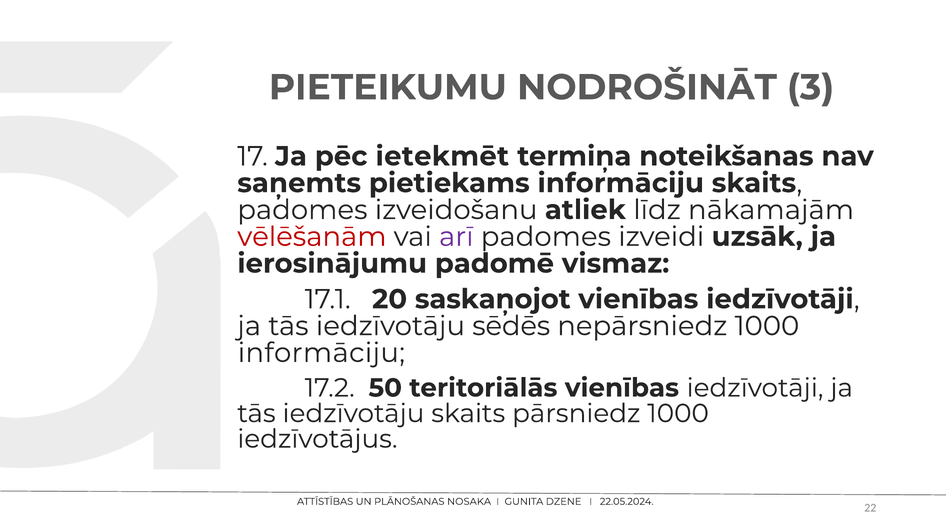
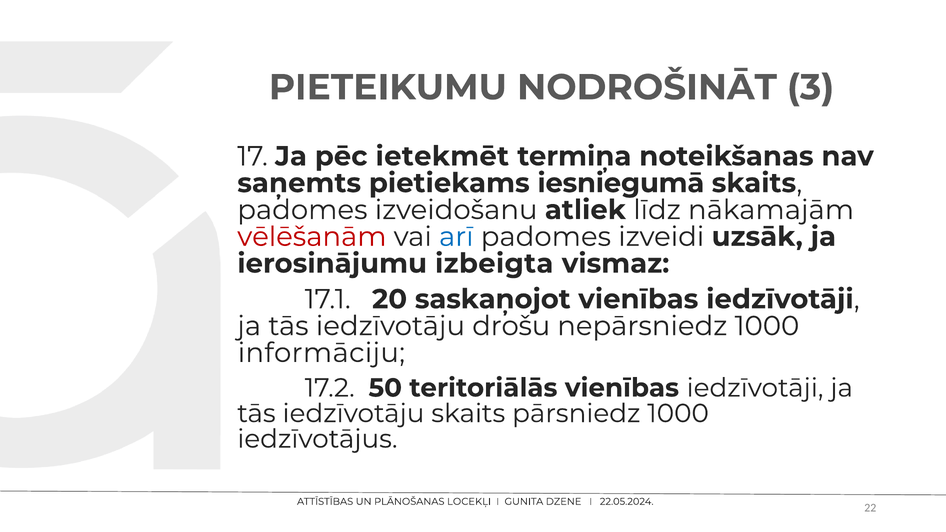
pietiekams informāciju: informāciju -> iesniegumā
arī colour: purple -> blue
padomē: padomē -> izbeigta
sēdēs: sēdēs -> drošu
NOSAKA: NOSAKA -> LOCEKĻI
